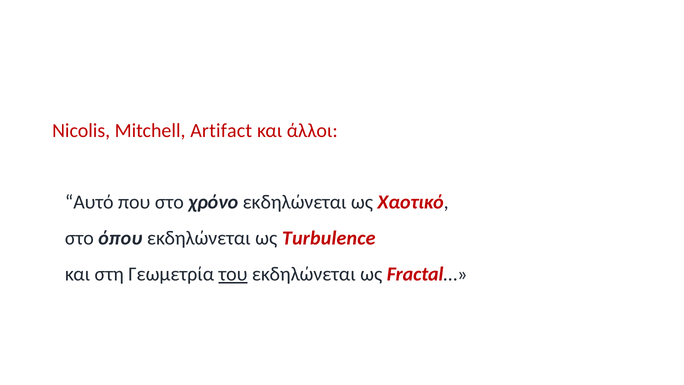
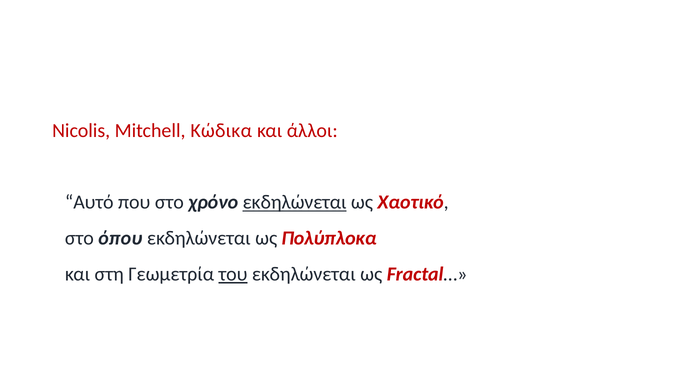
Artifact: Artifact -> Κώδικα
εκδηλώνεται at (295, 202) underline: none -> present
Turbulence: Turbulence -> Πολύπλοκα
